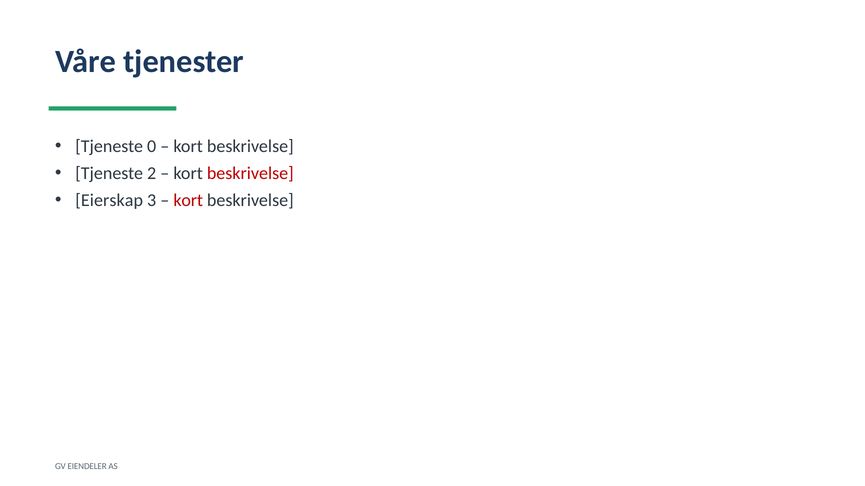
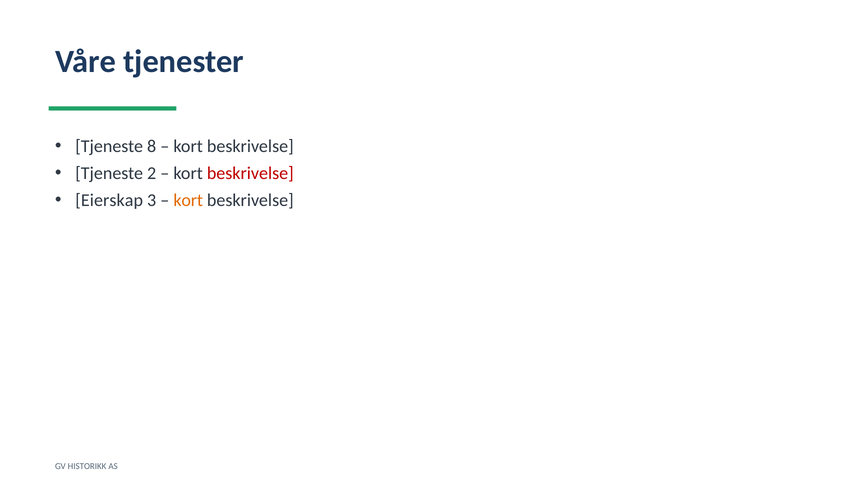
0: 0 -> 8
kort at (188, 201) colour: red -> orange
EIENDELER: EIENDELER -> HISTORIKK
